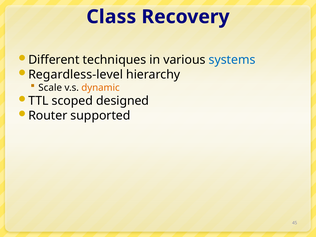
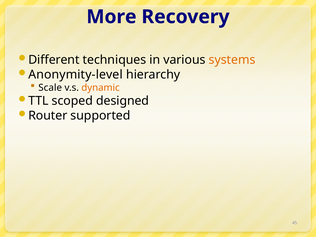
Class: Class -> More
systems colour: blue -> orange
Regardless-level: Regardless-level -> Anonymity-level
